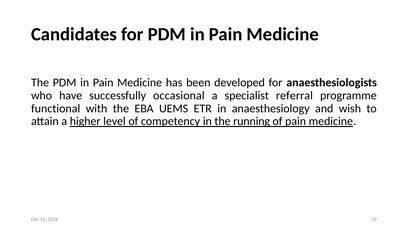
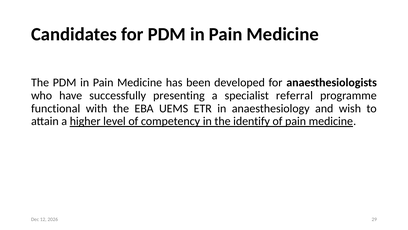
occasional: occasional -> presenting
running: running -> identify
